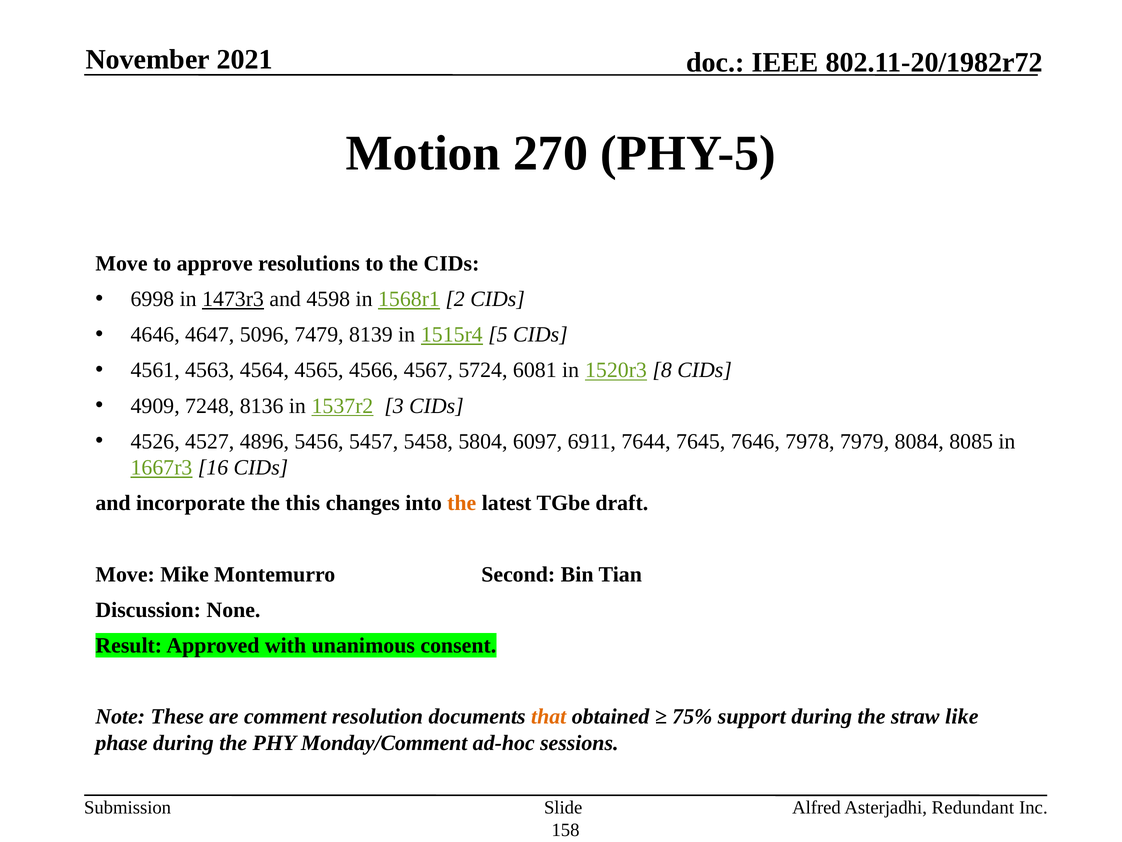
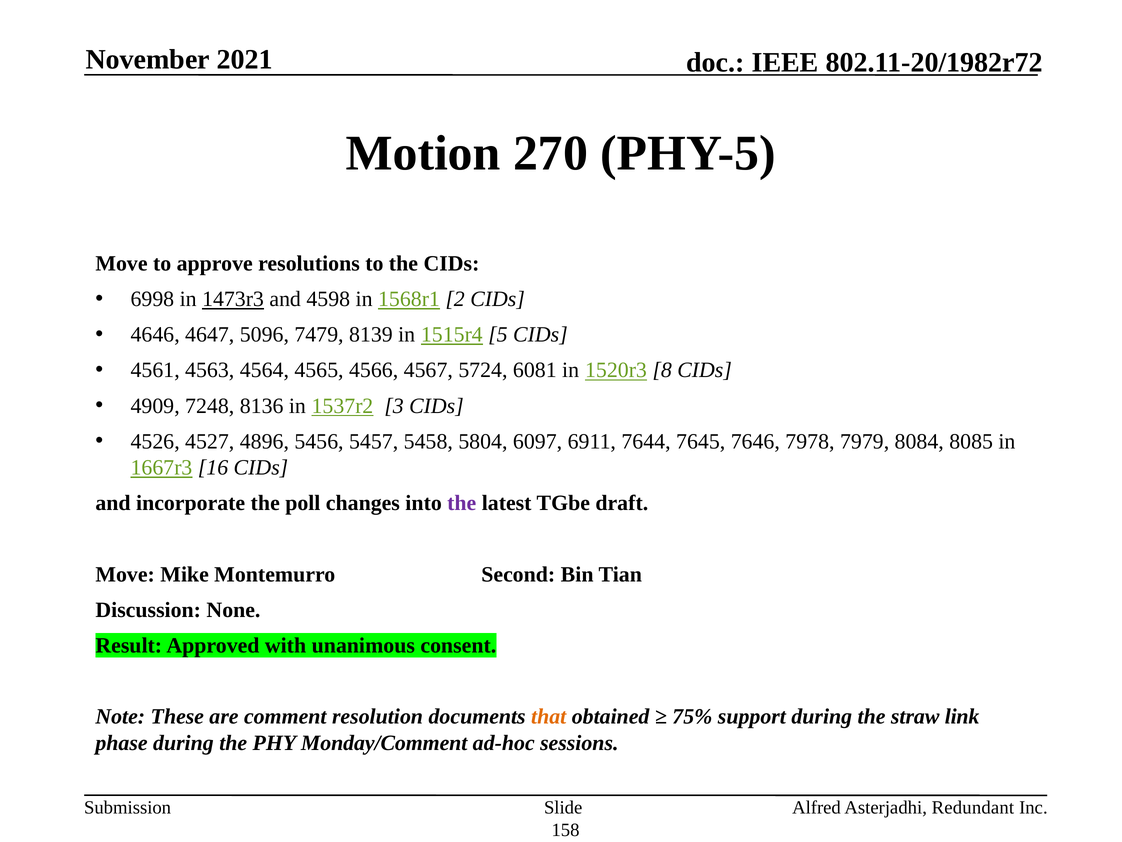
this: this -> poll
the at (462, 503) colour: orange -> purple
like: like -> link
